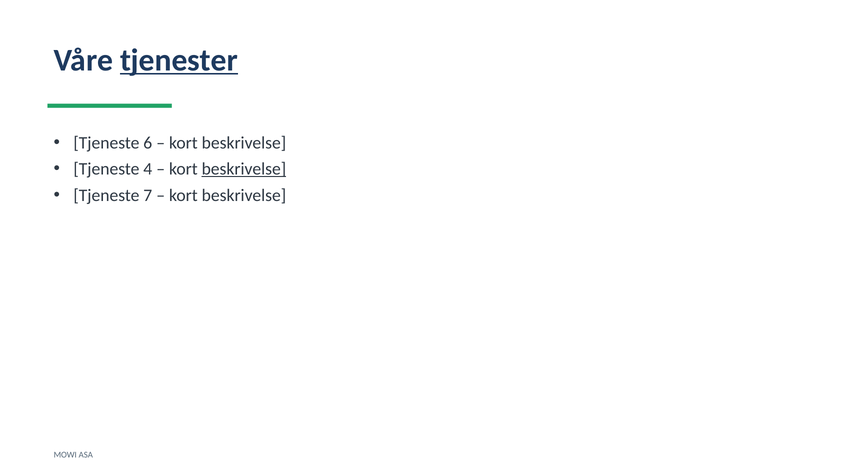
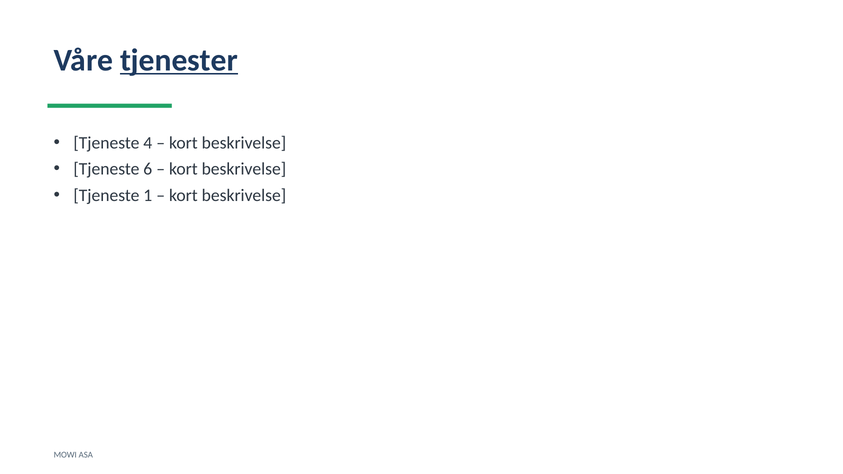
6: 6 -> 4
4: 4 -> 6
beskrivelse at (244, 169) underline: present -> none
7: 7 -> 1
